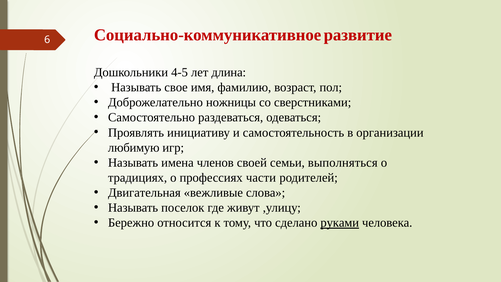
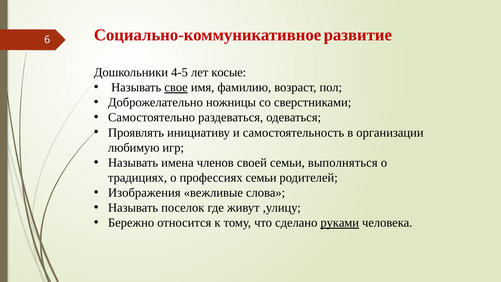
длина: длина -> косые
свое underline: none -> present
профессиях части: части -> семьи
Двигательная: Двигательная -> Изображения
